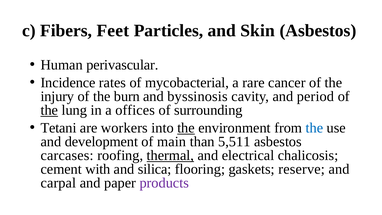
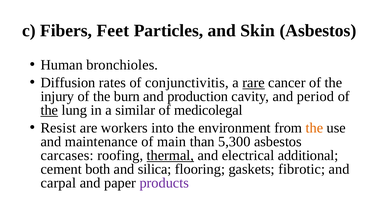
perivascular: perivascular -> bronchioles
Incidence: Incidence -> Diffusion
mycobacterial: mycobacterial -> conjunctivitis
rare underline: none -> present
byssinosis: byssinosis -> production
offices: offices -> similar
surrounding: surrounding -> medicolegal
Tetani: Tetani -> Resist
the at (186, 128) underline: present -> none
the at (314, 128) colour: blue -> orange
development: development -> maintenance
5,511: 5,511 -> 5,300
chalicosis: chalicosis -> additional
with: with -> both
reserve: reserve -> fibrotic
